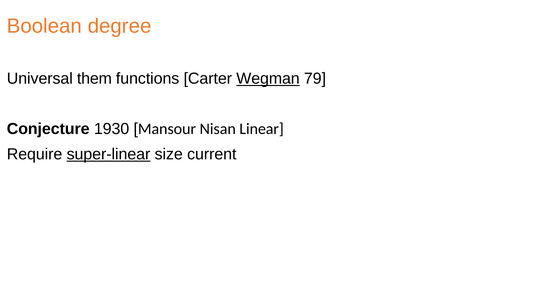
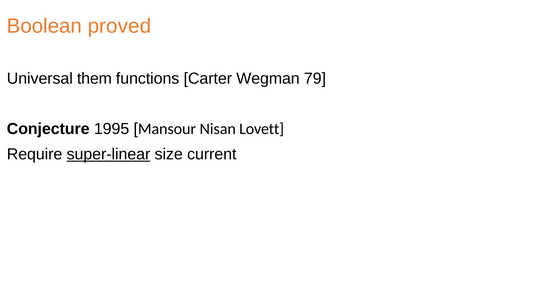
degree: degree -> proved
Wegman underline: present -> none
1930: 1930 -> 1995
Linear: Linear -> Lovett
